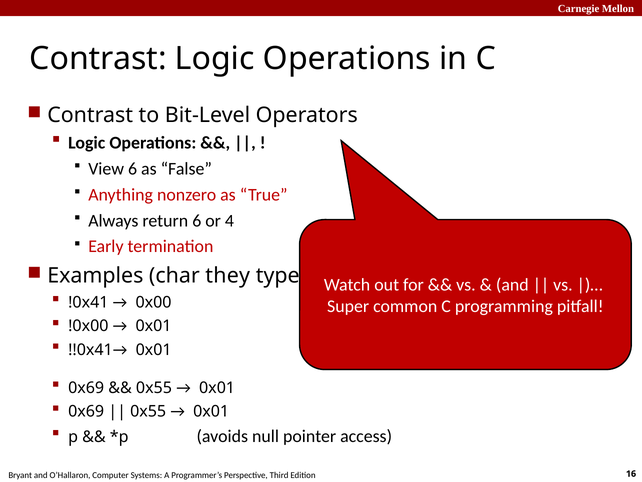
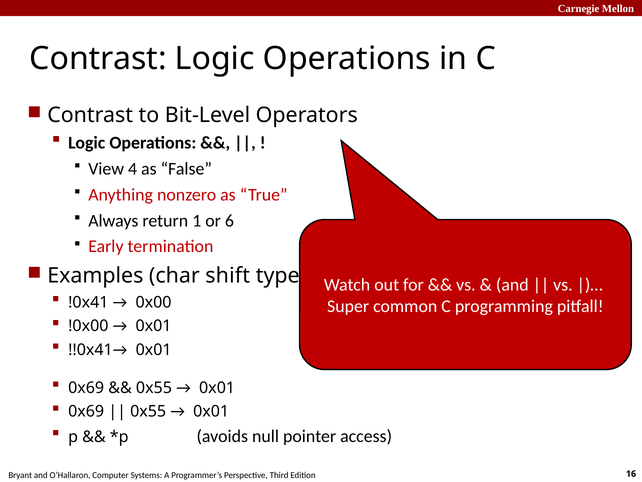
View 6: 6 -> 4
return 6: 6 -> 1
4: 4 -> 6
they: they -> shift
